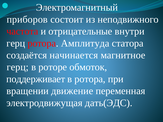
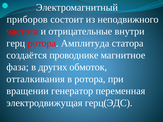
начинается: начинается -> проводнике
герц at (18, 67): герц -> фаза
роторе: роторе -> других
поддерживает: поддерживает -> отталкивания
движение: движение -> генератор
дать(ЭДС: дать(ЭДС -> герц(ЭДС
